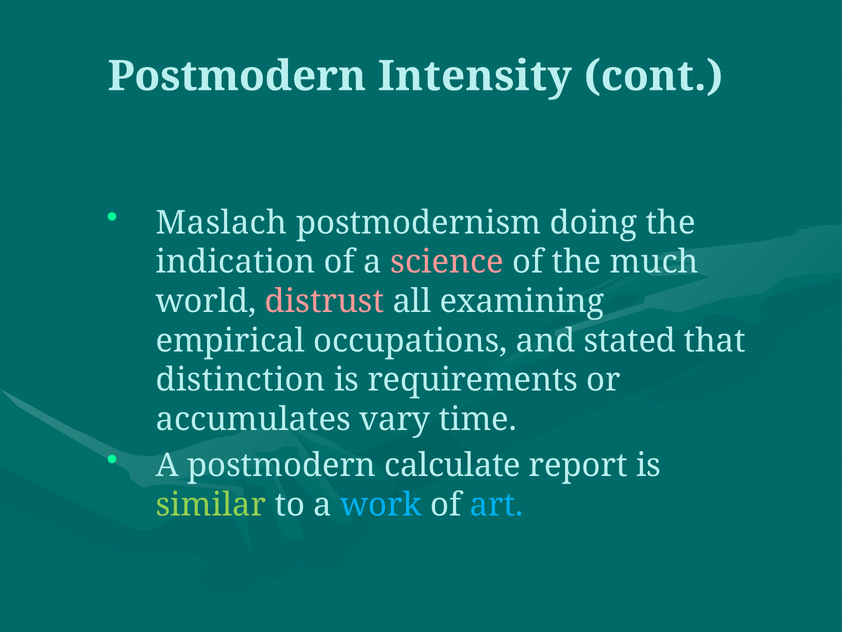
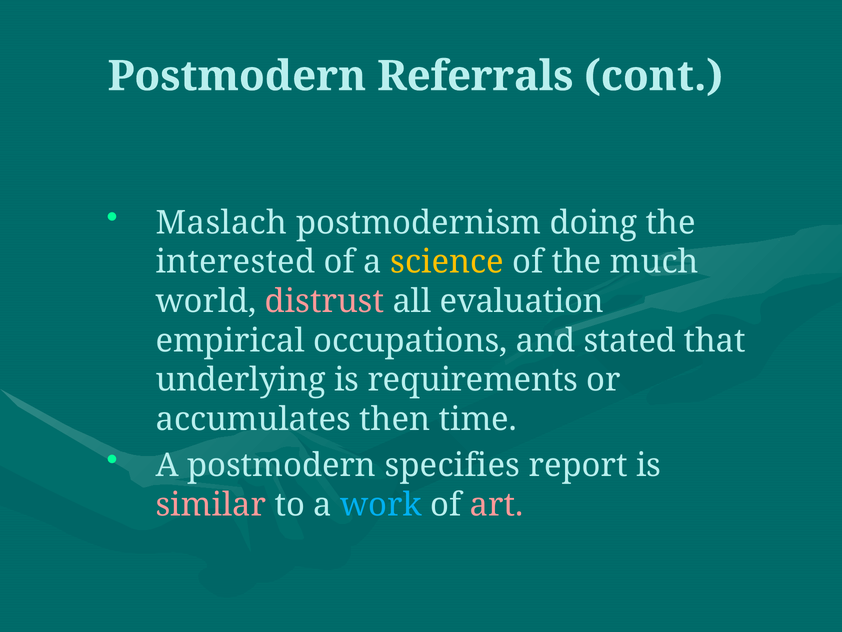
Intensity: Intensity -> Referrals
indication: indication -> interested
science colour: pink -> yellow
examining: examining -> evaluation
distinction: distinction -> underlying
vary: vary -> then
calculate: calculate -> specifies
similar colour: light green -> pink
art colour: light blue -> pink
